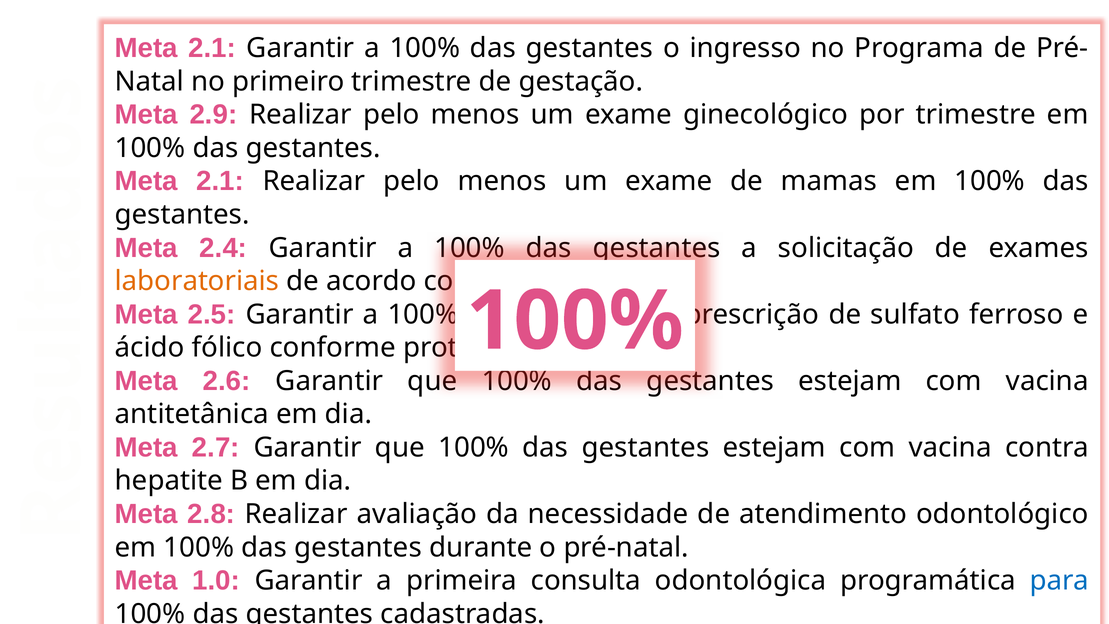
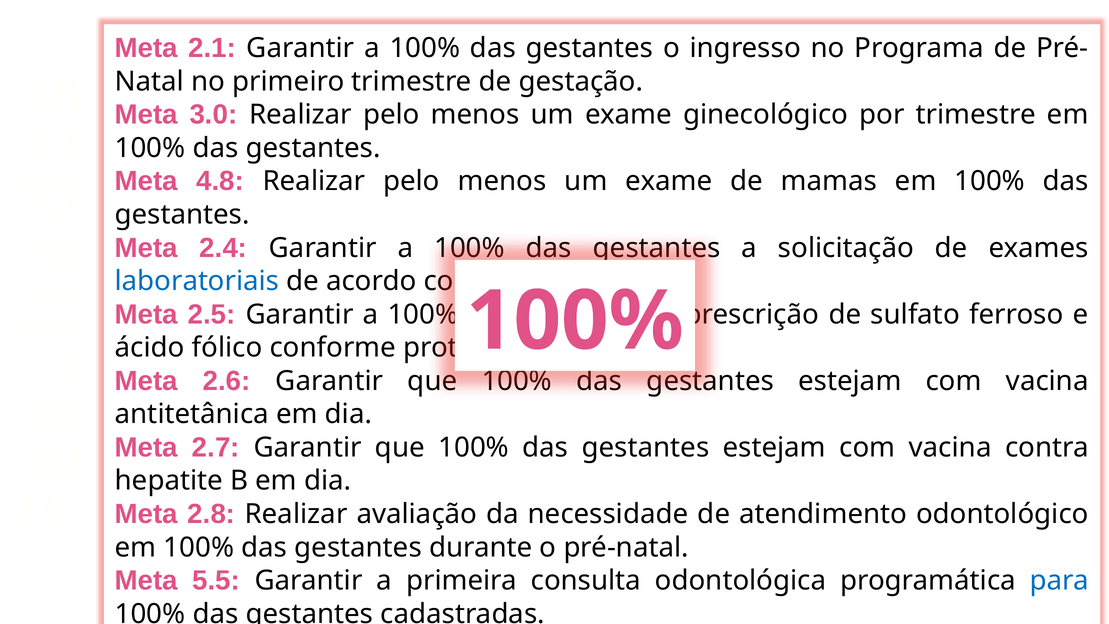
2.9: 2.9 -> 3.0
2.1 at (220, 181): 2.1 -> 4.8
laboratoriais colour: orange -> blue
1.0: 1.0 -> 5.5
